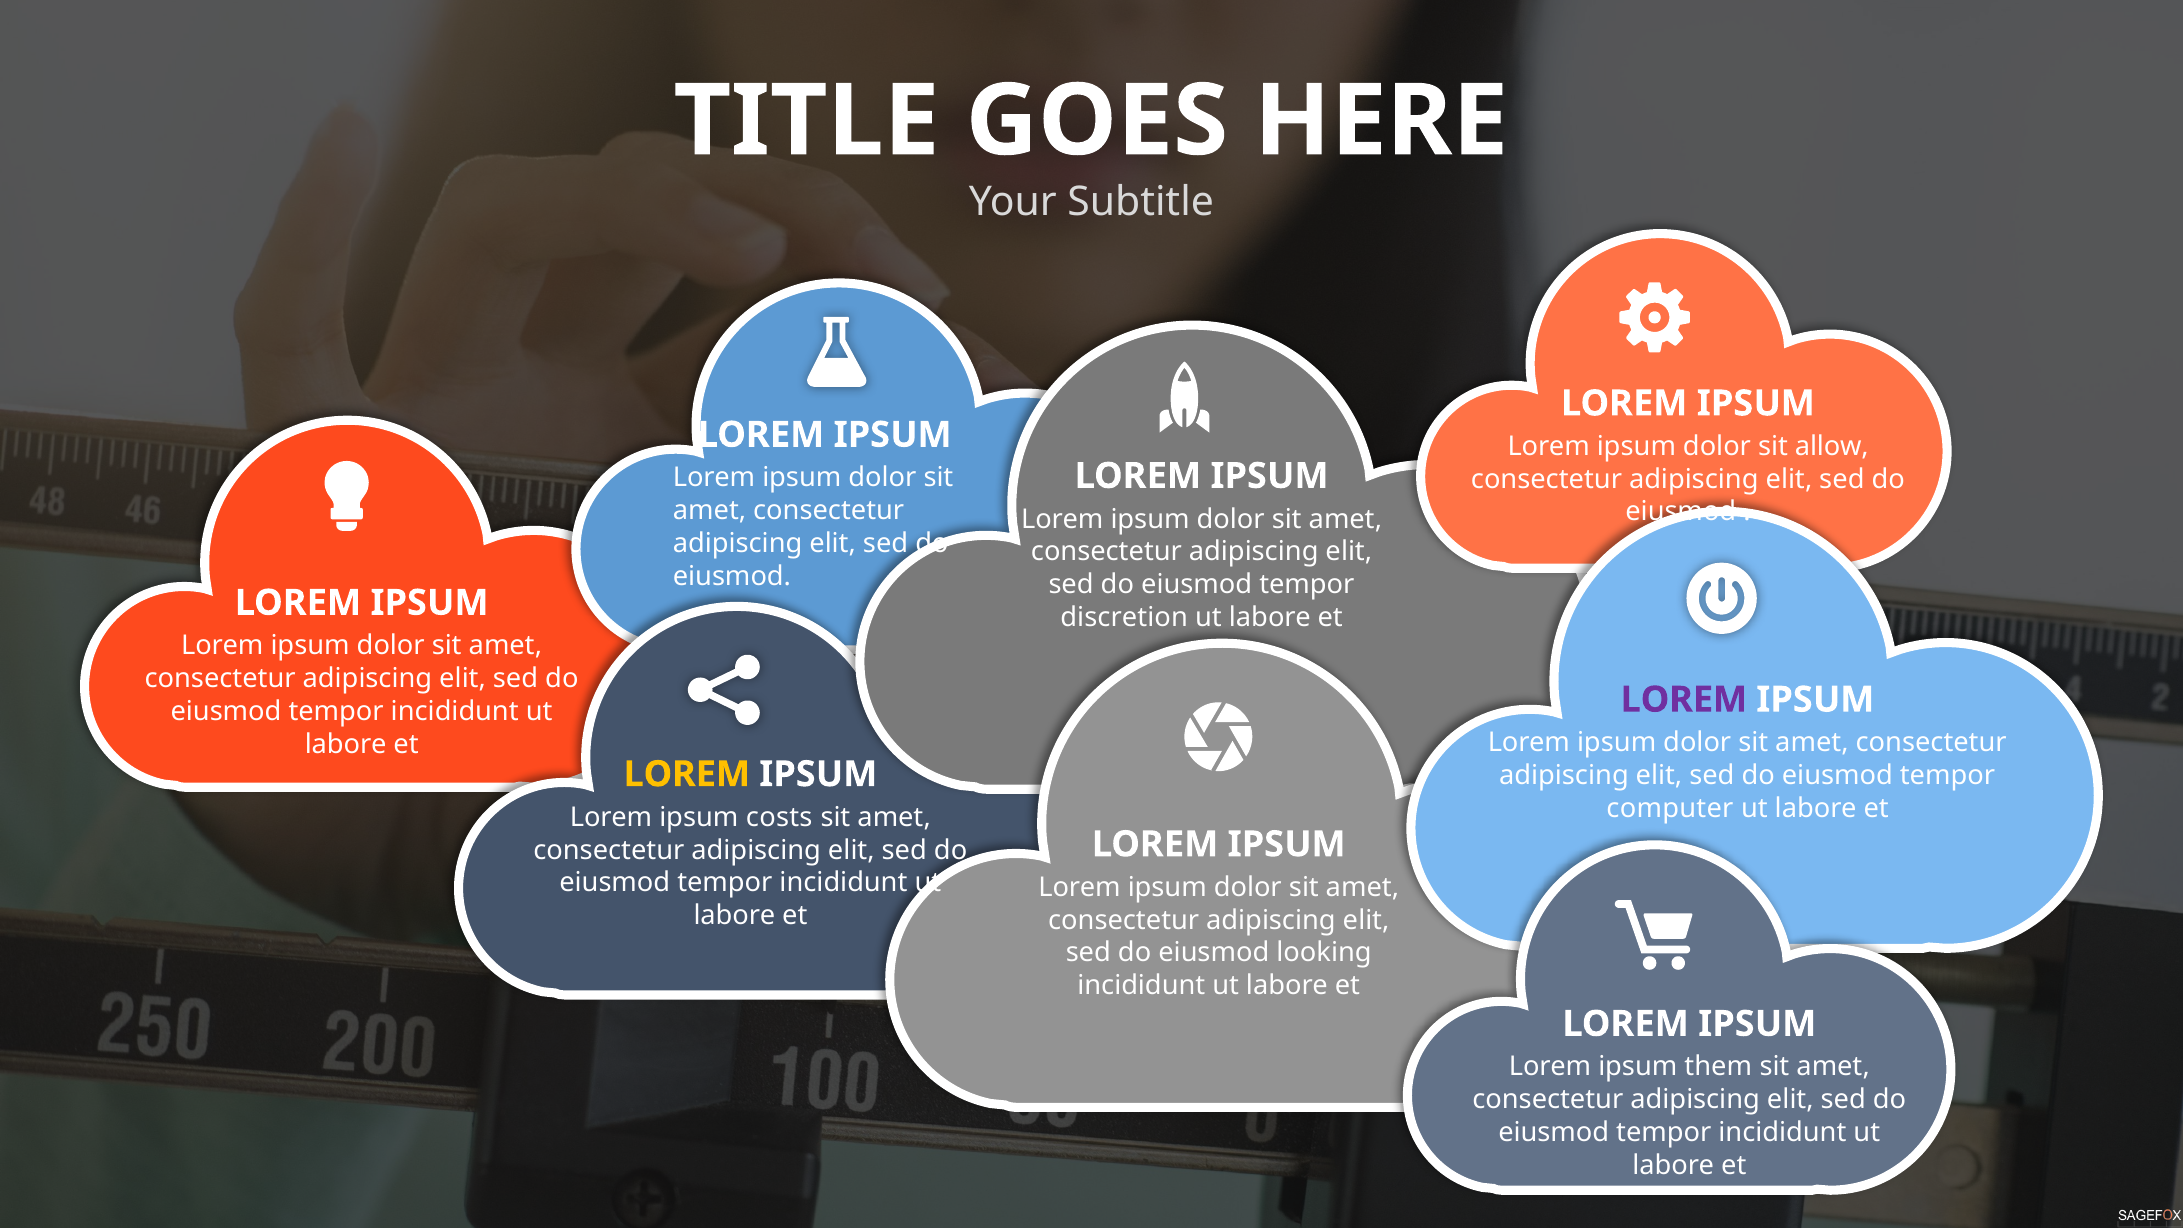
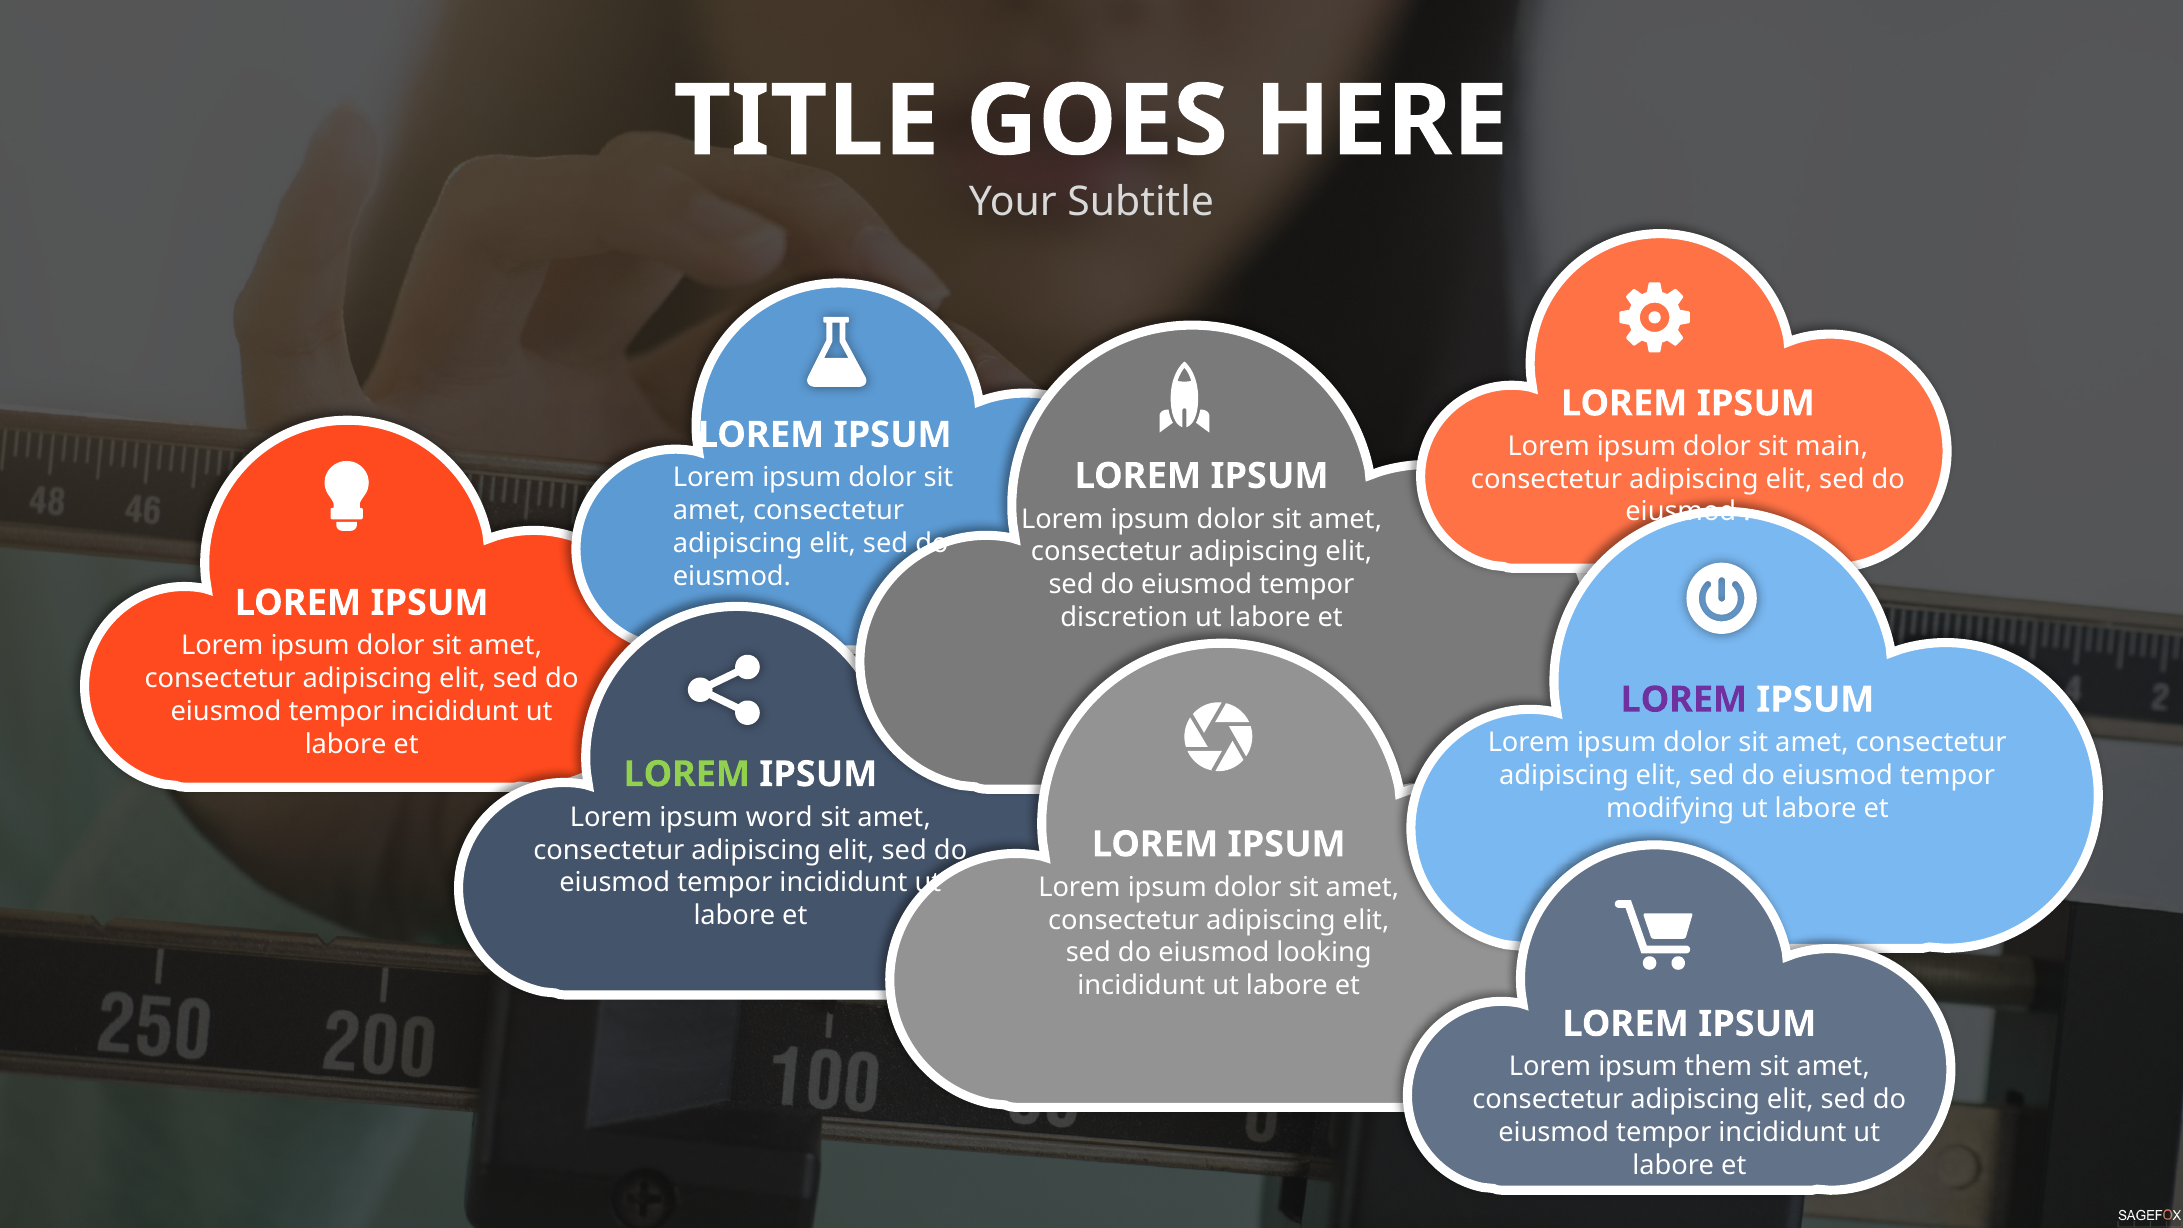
allow: allow -> main
LOREM at (687, 774) colour: yellow -> light green
computer: computer -> modifying
costs: costs -> word
